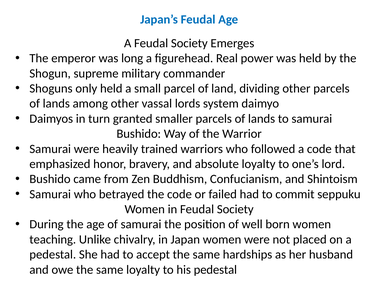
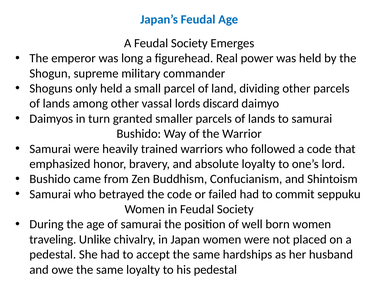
system: system -> discard
teaching: teaching -> traveling
